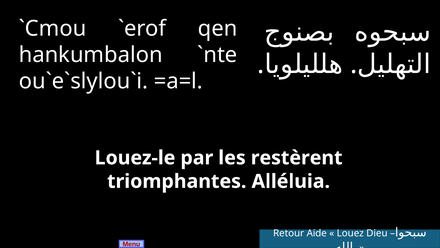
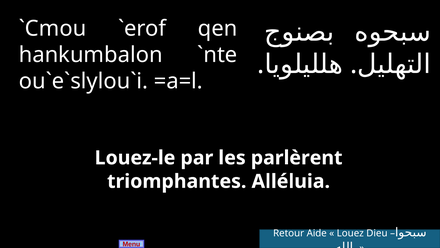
restèrent: restèrent -> parlèrent
